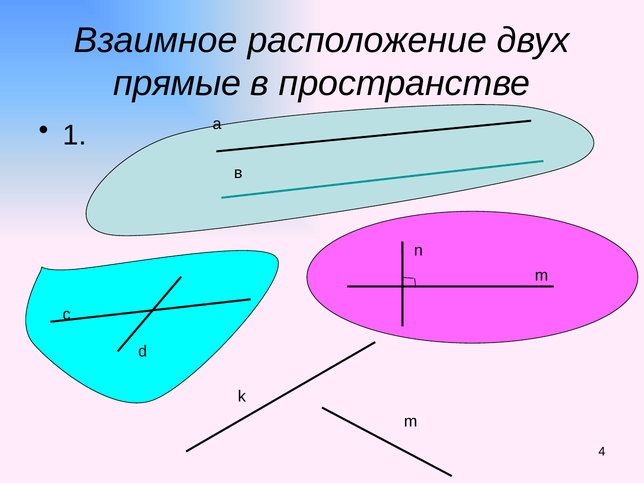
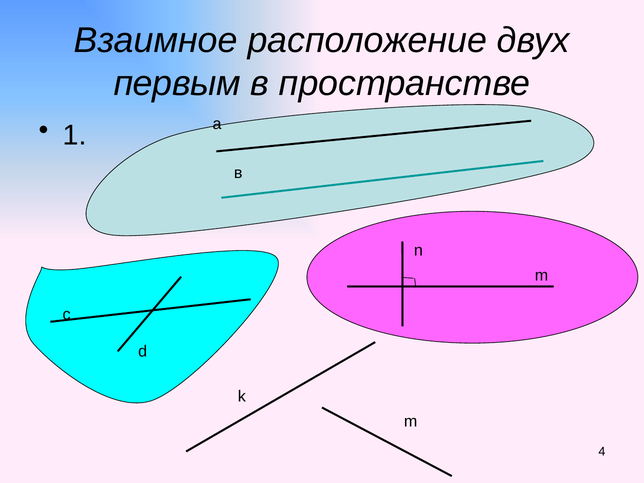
прямые: прямые -> первым
